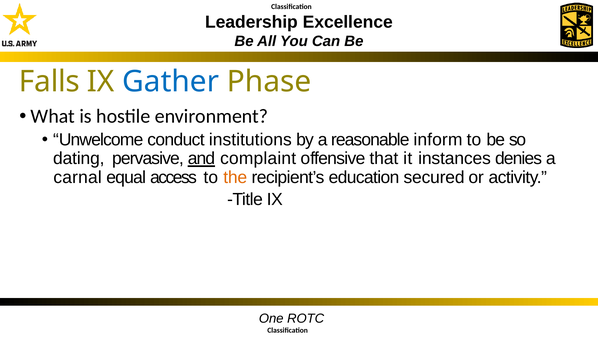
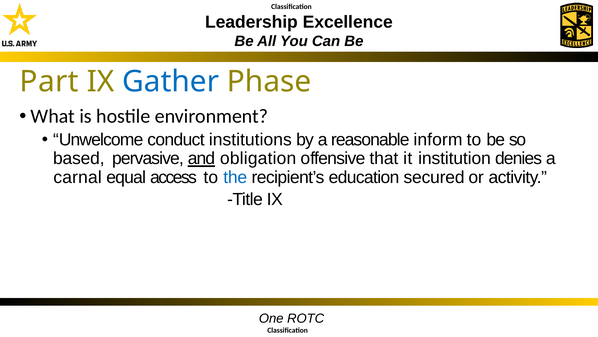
Falls: Falls -> Part
dating: dating -> based
complaint: complaint -> obligation
instances: instances -> institution
the colour: orange -> blue
